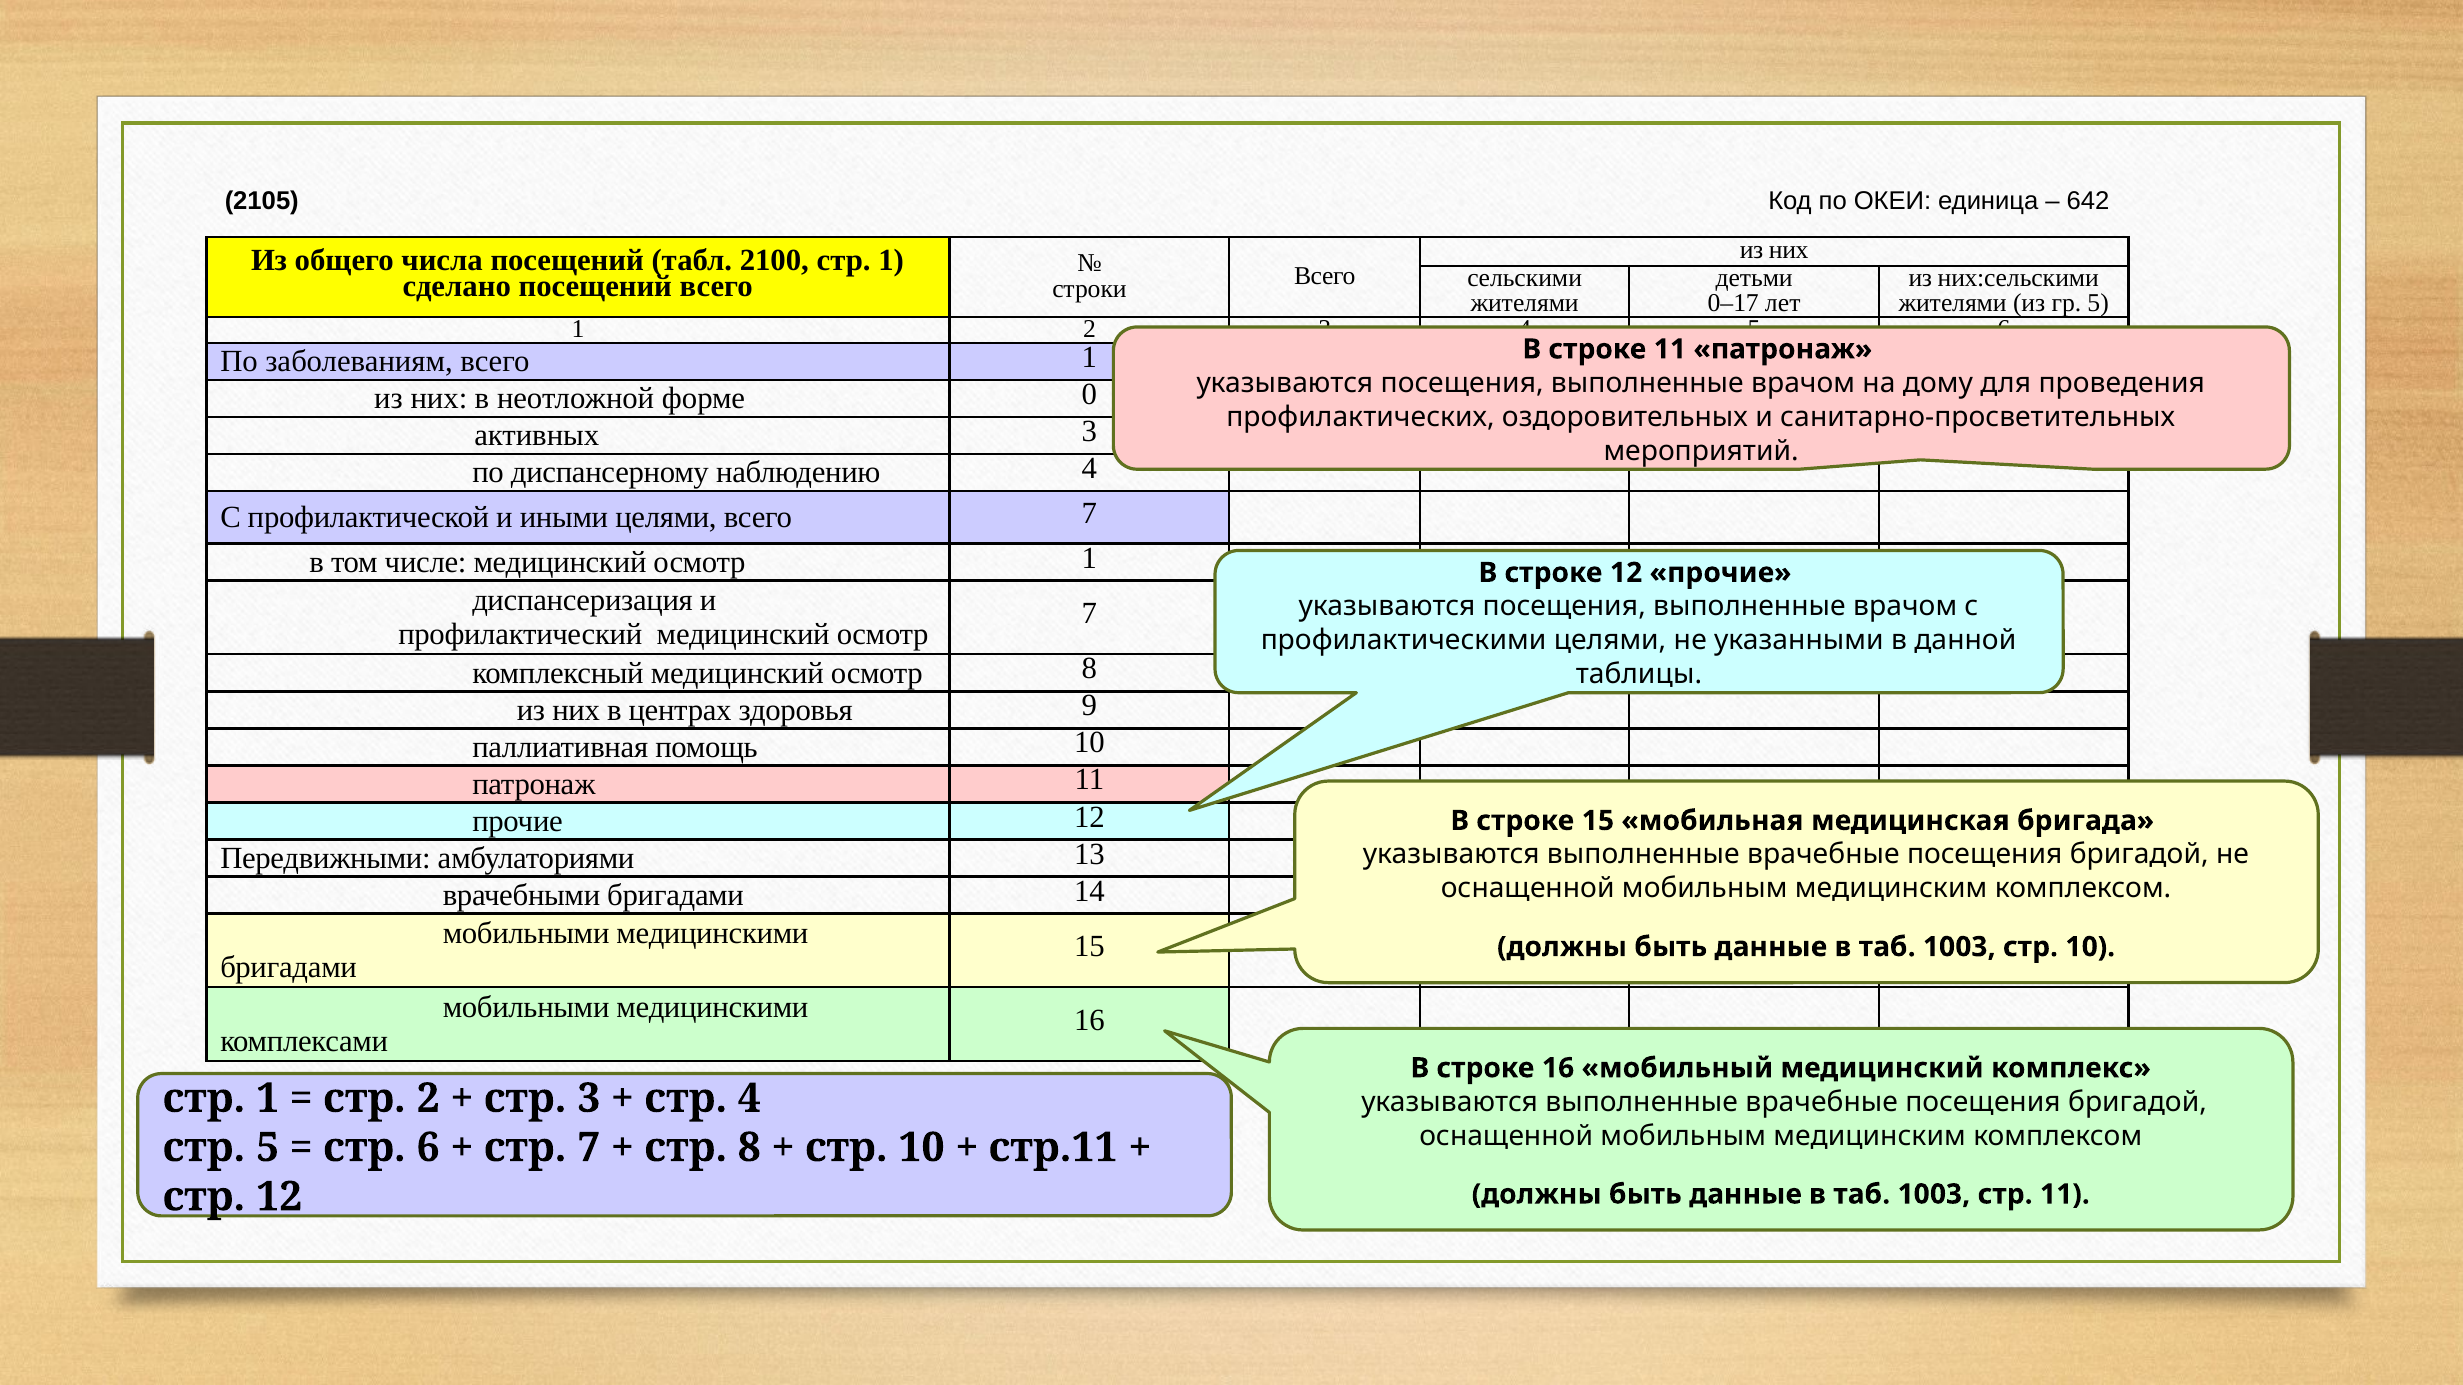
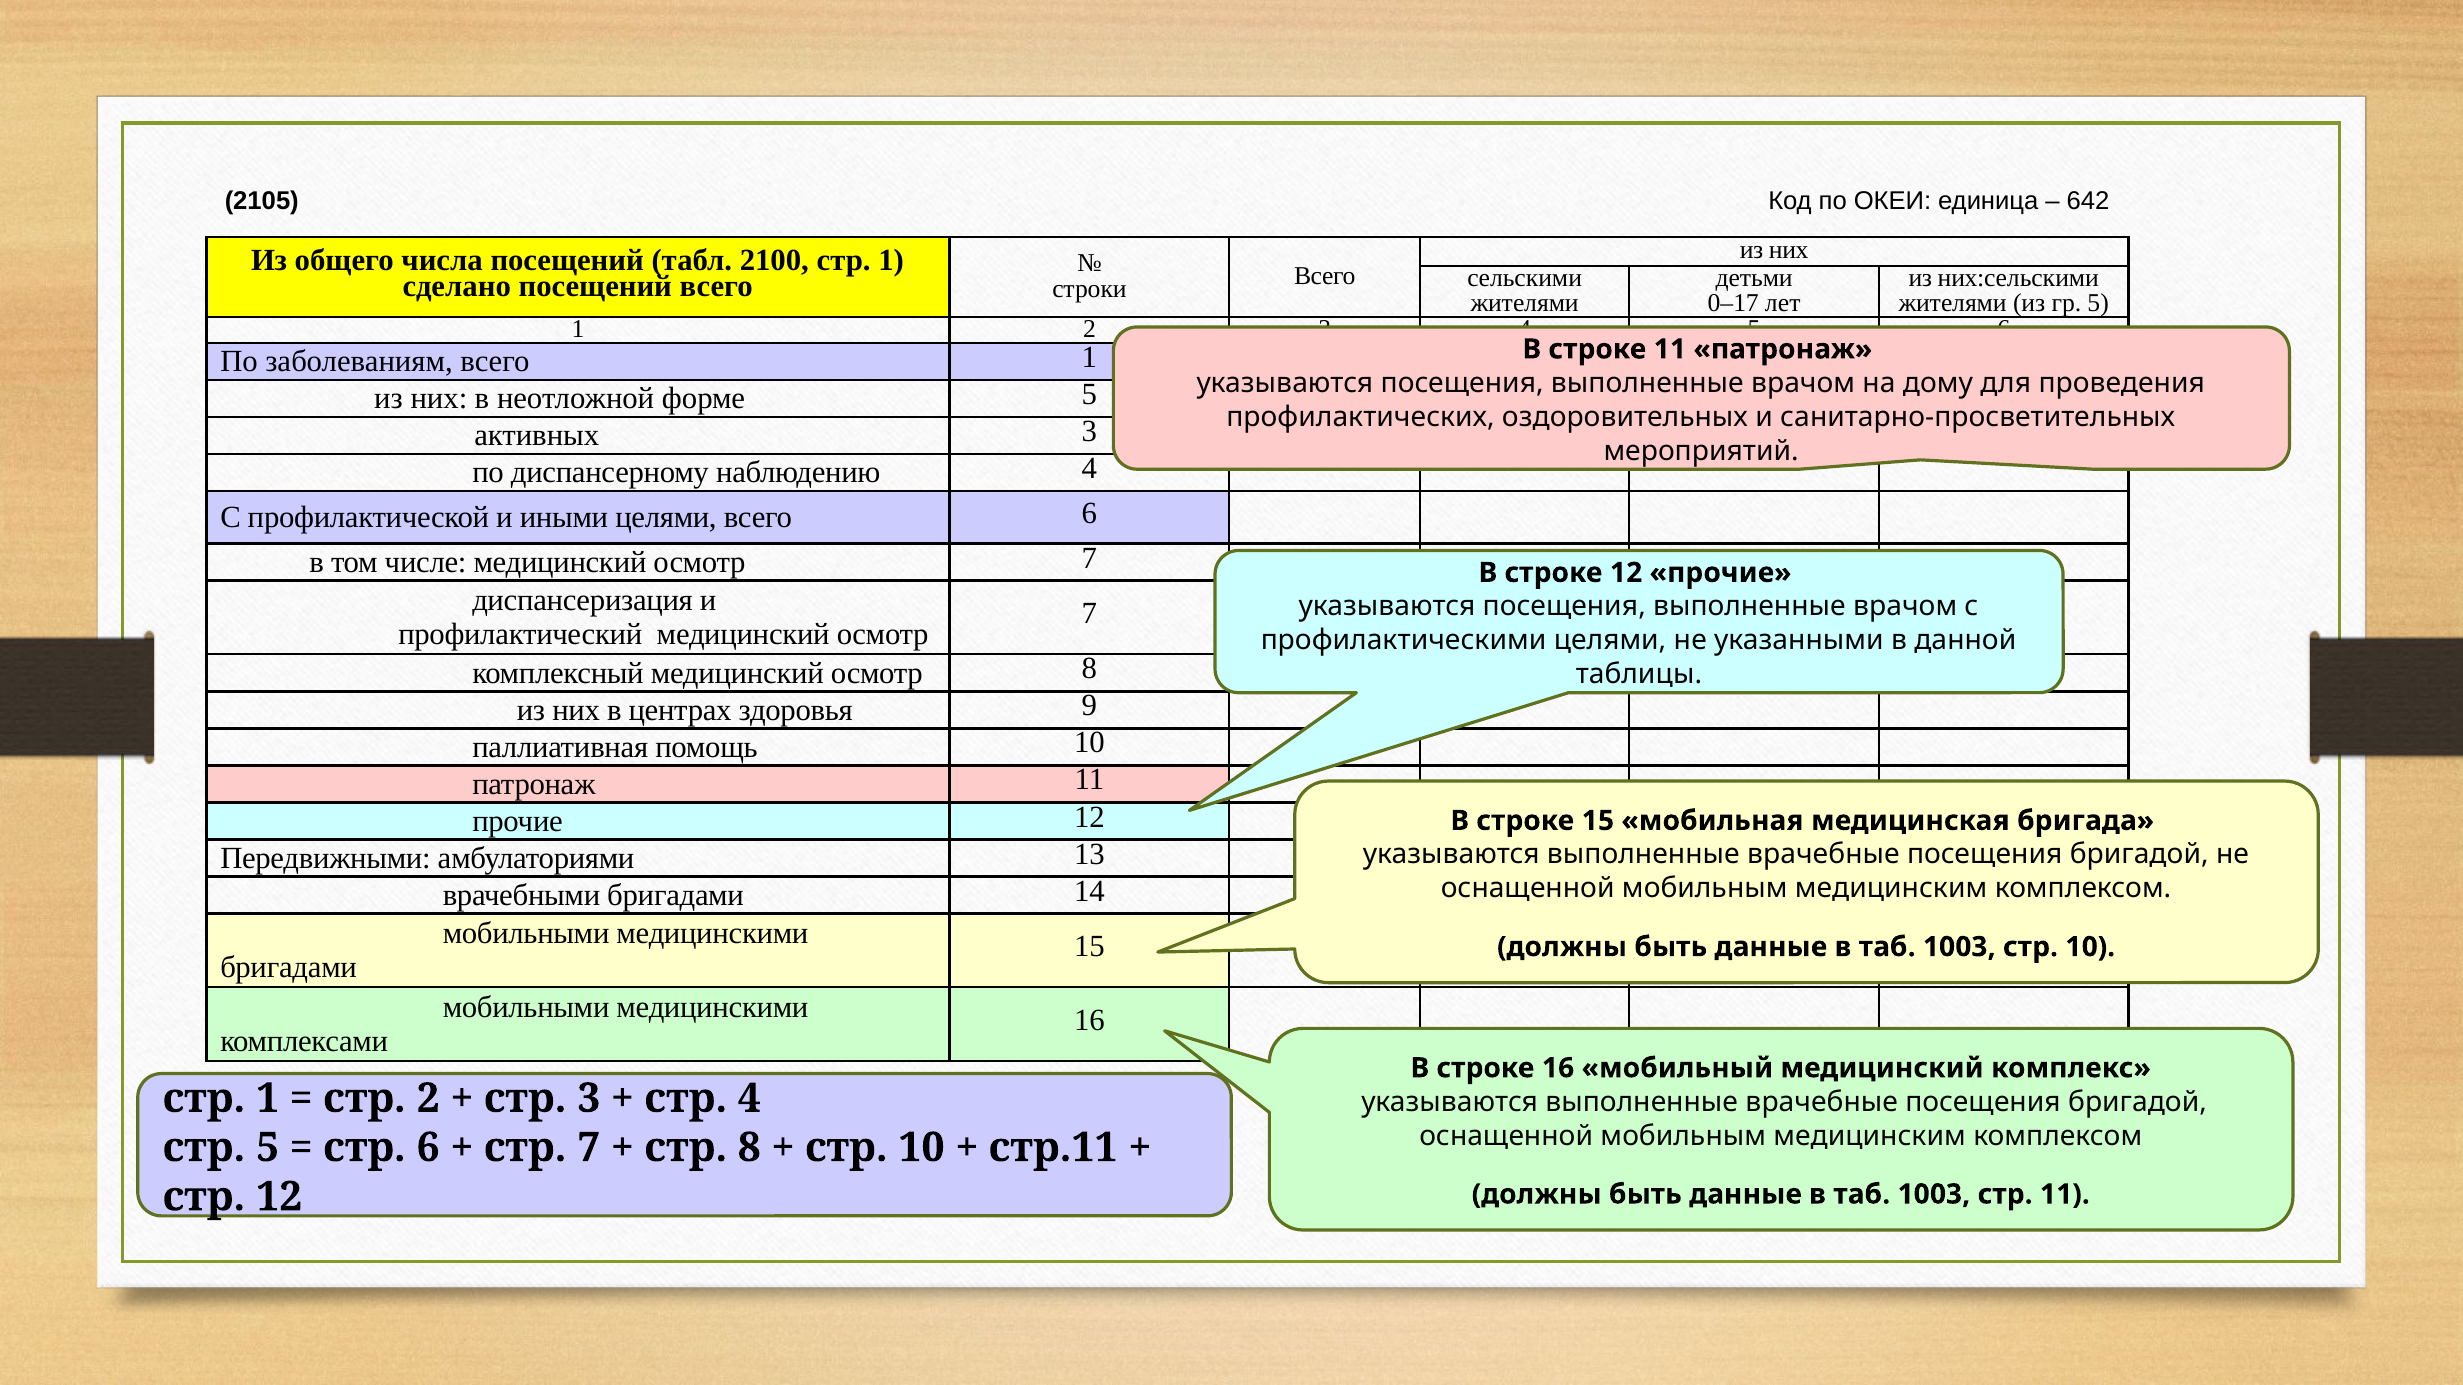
форме 0: 0 -> 5
всего 7: 7 -> 6
числе медицинский осмотр 1: 1 -> 7
